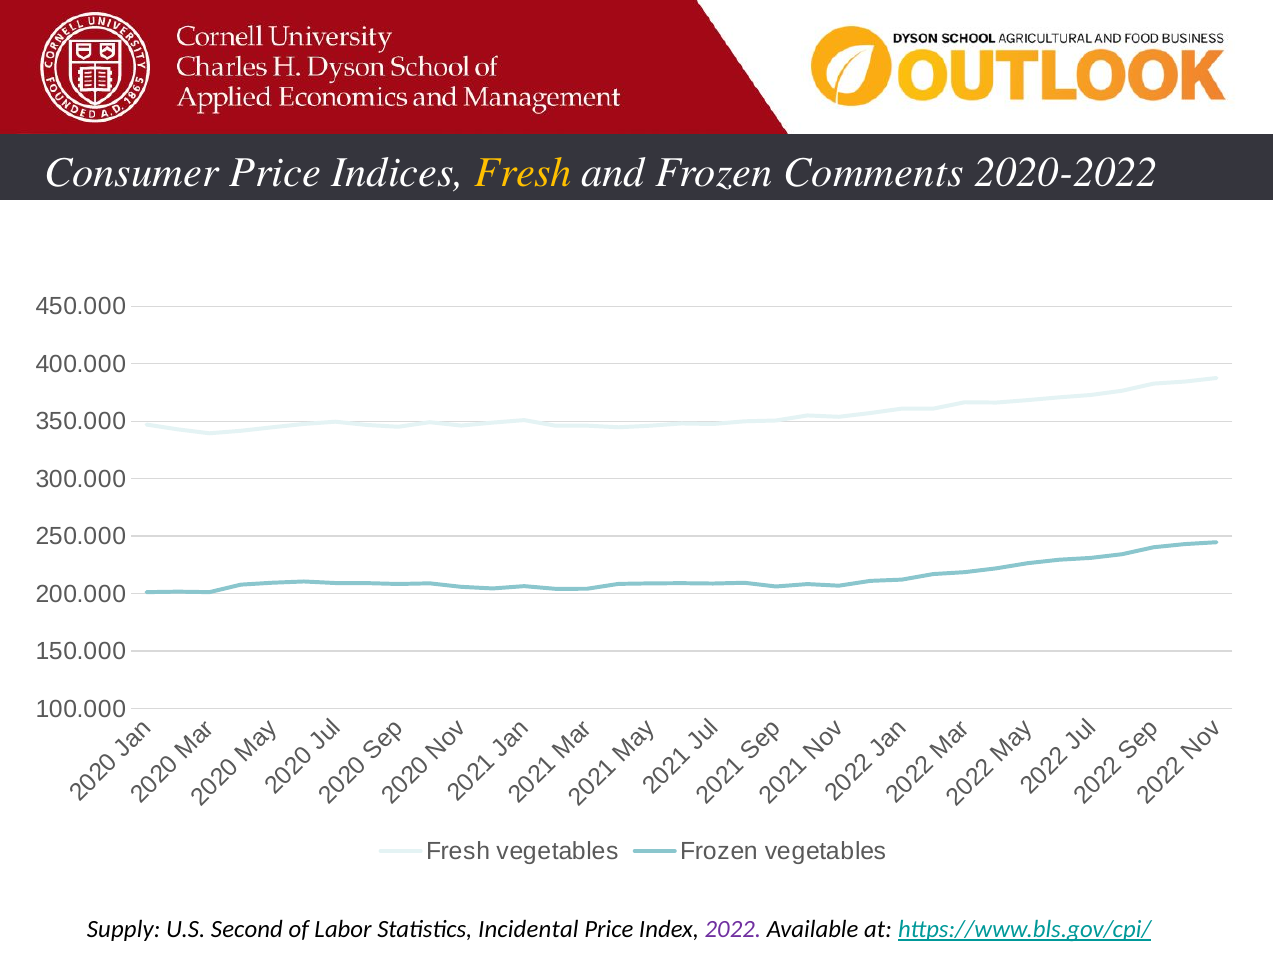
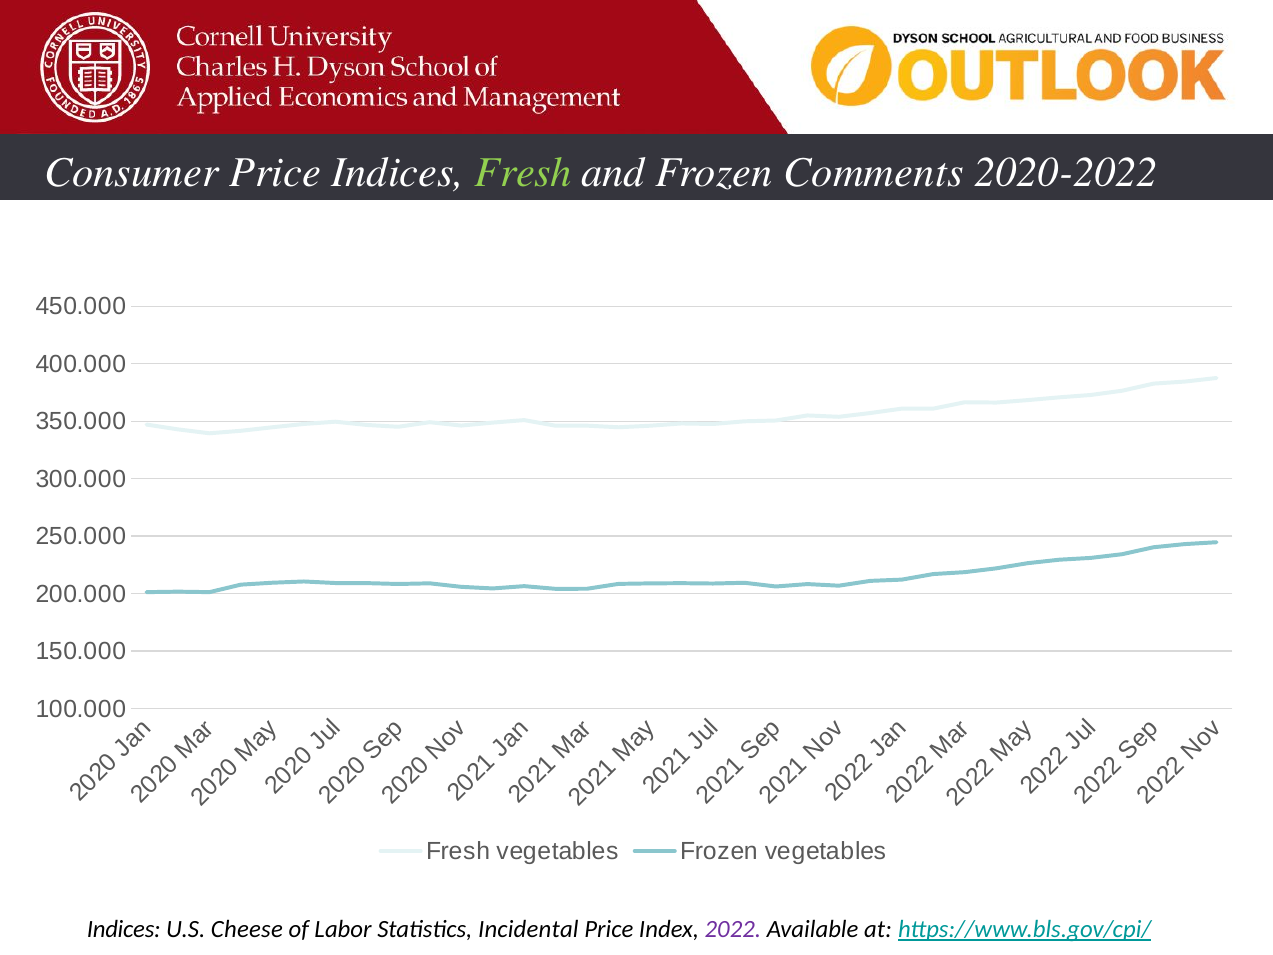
Fresh at (523, 173) colour: yellow -> light green
Supply at (124, 929): Supply -> Indices
Second: Second -> Cheese
